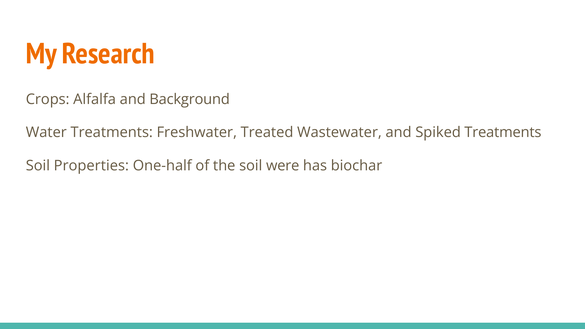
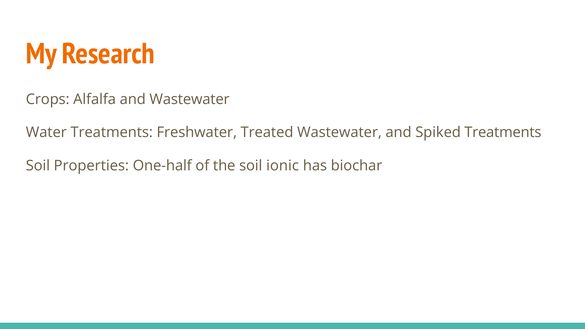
and Background: Background -> Wastewater
were: were -> ionic
